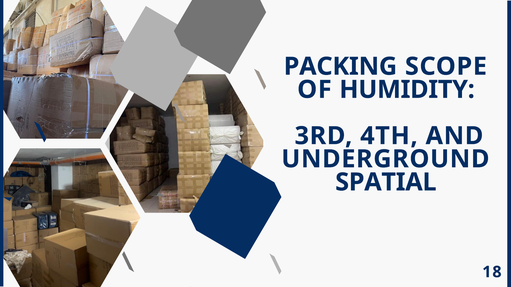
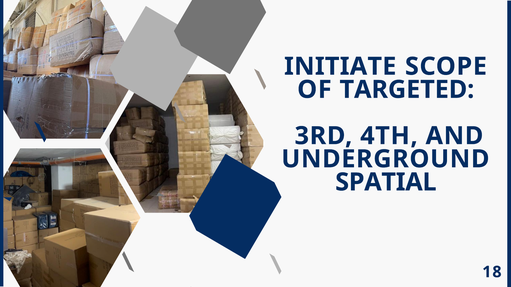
PACKING: PACKING -> INITIATE
HUMIDITY: HUMIDITY -> TARGETED
